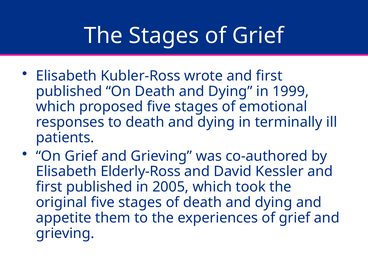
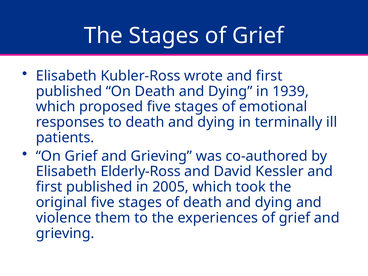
1999: 1999 -> 1939
appetite: appetite -> violence
